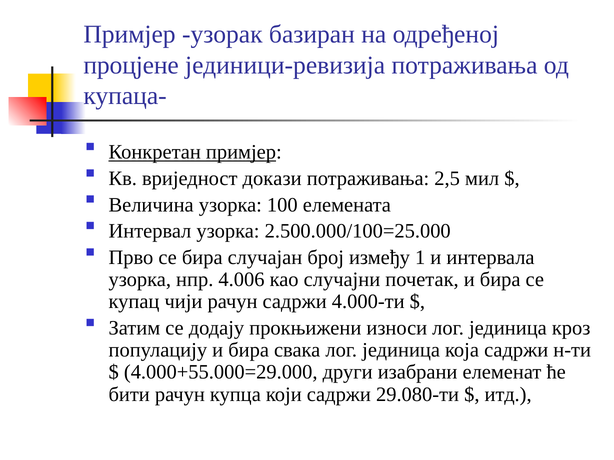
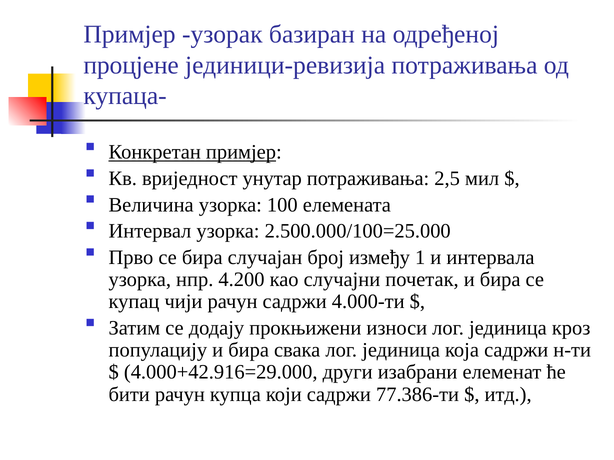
докази: докази -> унутар
4.006: 4.006 -> 4.200
4.000+55.000=29.000: 4.000+55.000=29.000 -> 4.000+42.916=29.000
29.080-ти: 29.080-ти -> 77.386-ти
